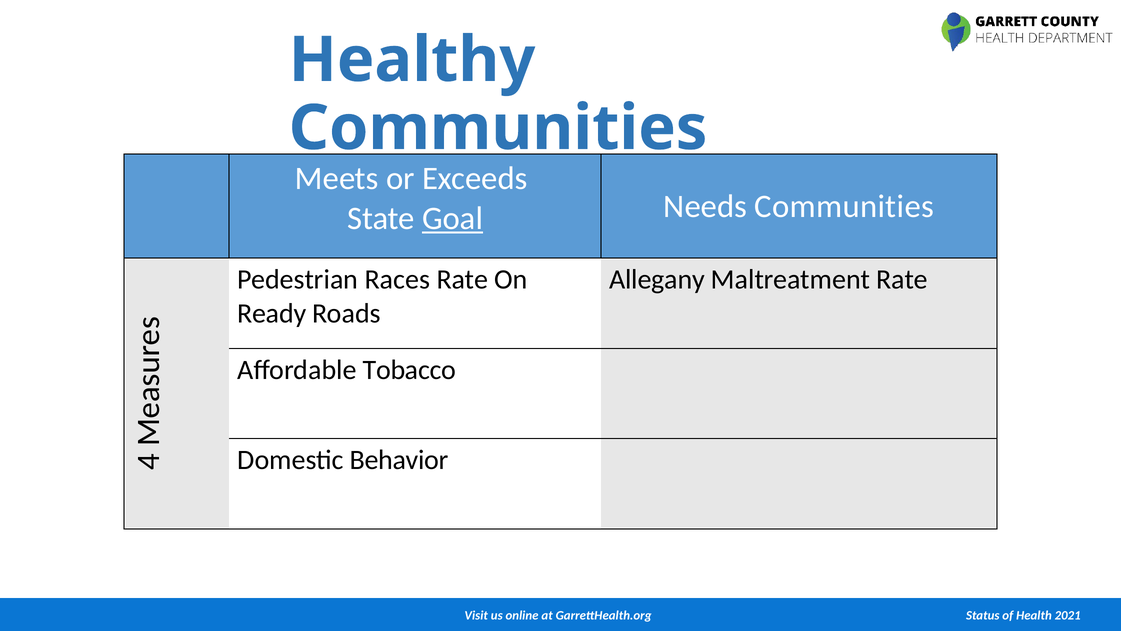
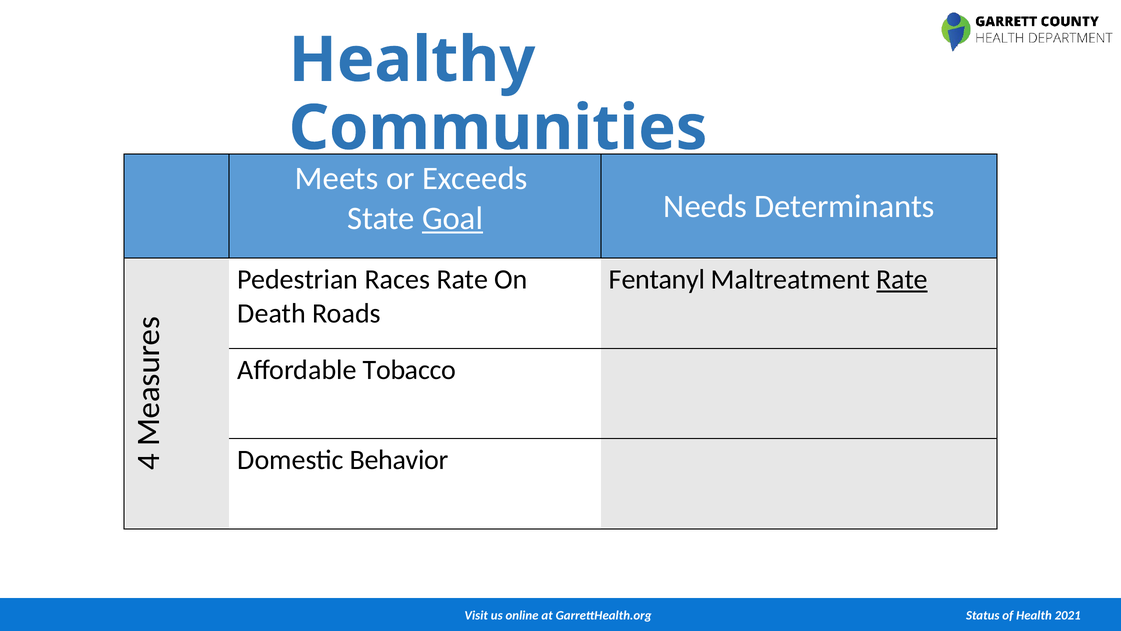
Needs Communities: Communities -> Determinants
Allegany: Allegany -> Fentanyl
Rate at (902, 279) underline: none -> present
Ready: Ready -> Death
